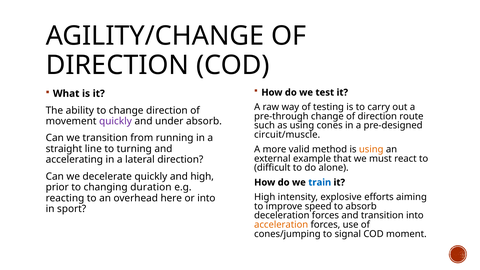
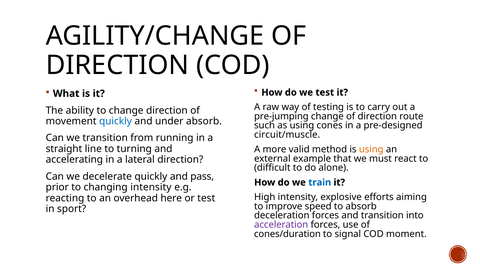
pre-through: pre-through -> pre-jumping
quickly at (116, 121) colour: purple -> blue
and high: high -> pass
changing duration: duration -> intensity
or into: into -> test
acceleration colour: orange -> purple
cones/jumping: cones/jumping -> cones/duration
